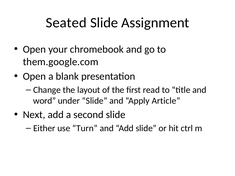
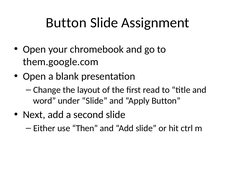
Seated at (66, 23): Seated -> Button
Apply Article: Article -> Button
Turn: Turn -> Then
